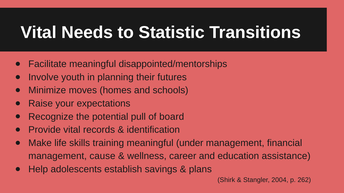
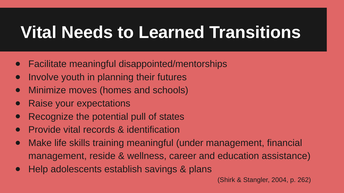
Statistic: Statistic -> Learned
board: board -> states
cause: cause -> reside
